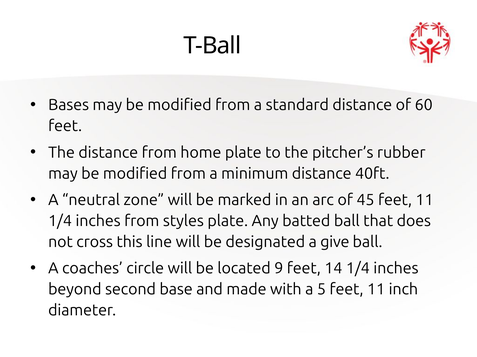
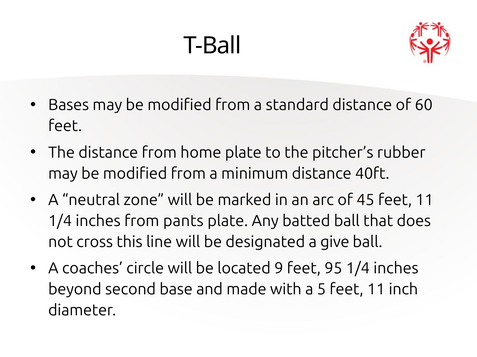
styles: styles -> pants
14: 14 -> 95
